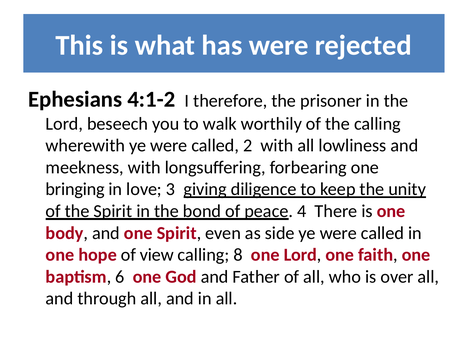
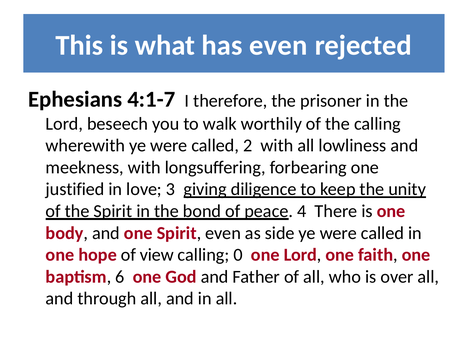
has were: were -> even
4:1-2: 4:1-2 -> 4:1-7
bringing: bringing -> justified
8: 8 -> 0
